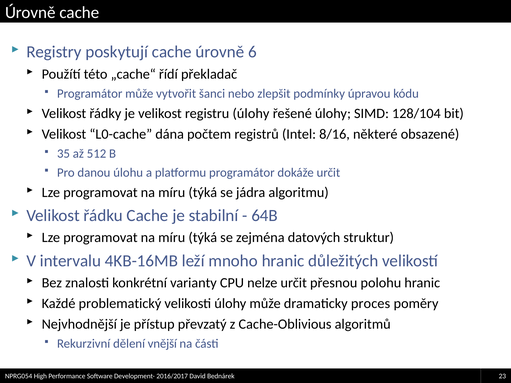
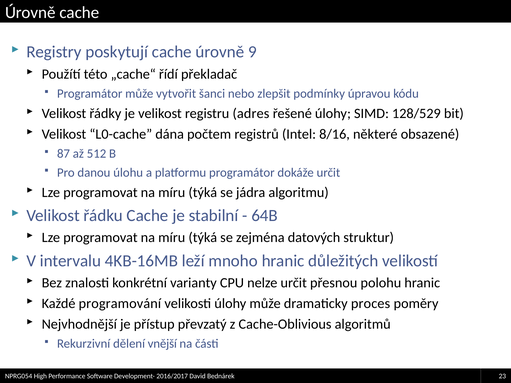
6: 6 -> 9
registru úlohy: úlohy -> adres
128/104: 128/104 -> 128/529
35: 35 -> 87
problematický: problematický -> programování
